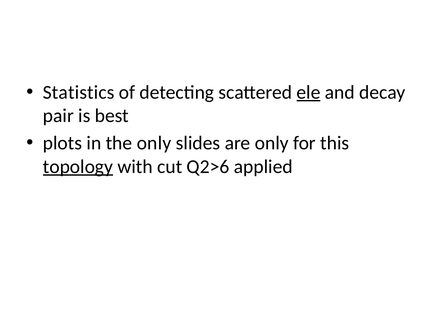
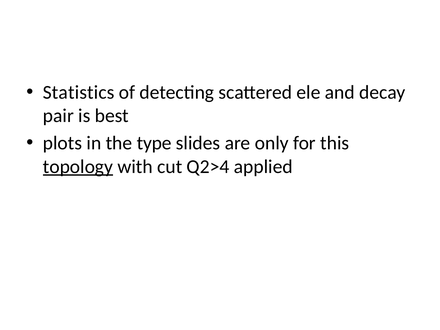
ele underline: present -> none
the only: only -> type
Q2>6: Q2>6 -> Q2>4
